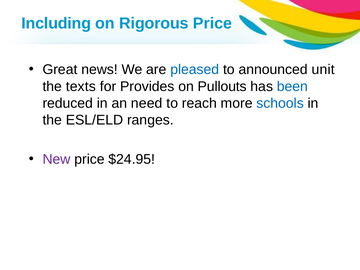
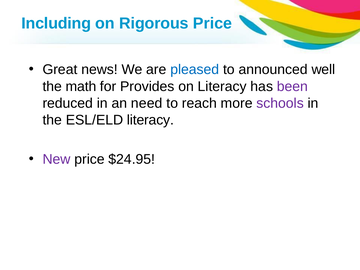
unit: unit -> well
texts: texts -> math
on Pullouts: Pullouts -> Literacy
been colour: blue -> purple
schools colour: blue -> purple
ESL/ELD ranges: ranges -> literacy
